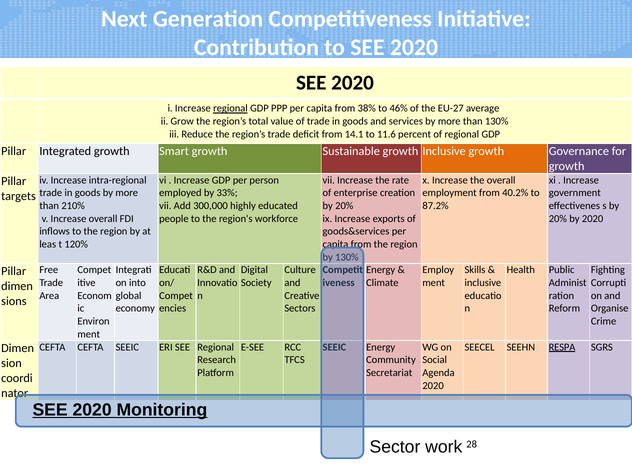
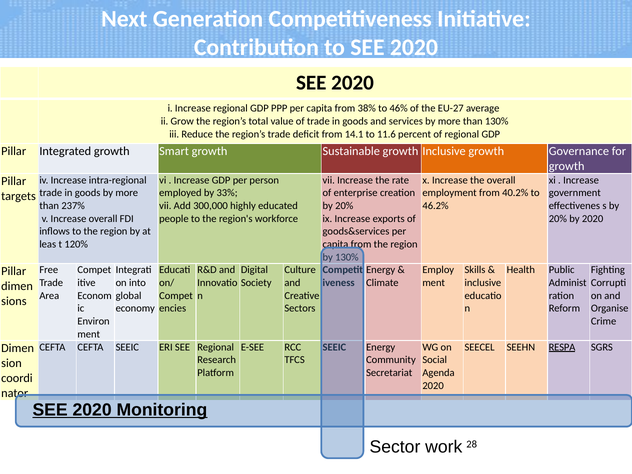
regional at (230, 108) underline: present -> none
210%: 210% -> 237%
87.2%: 87.2% -> 46.2%
